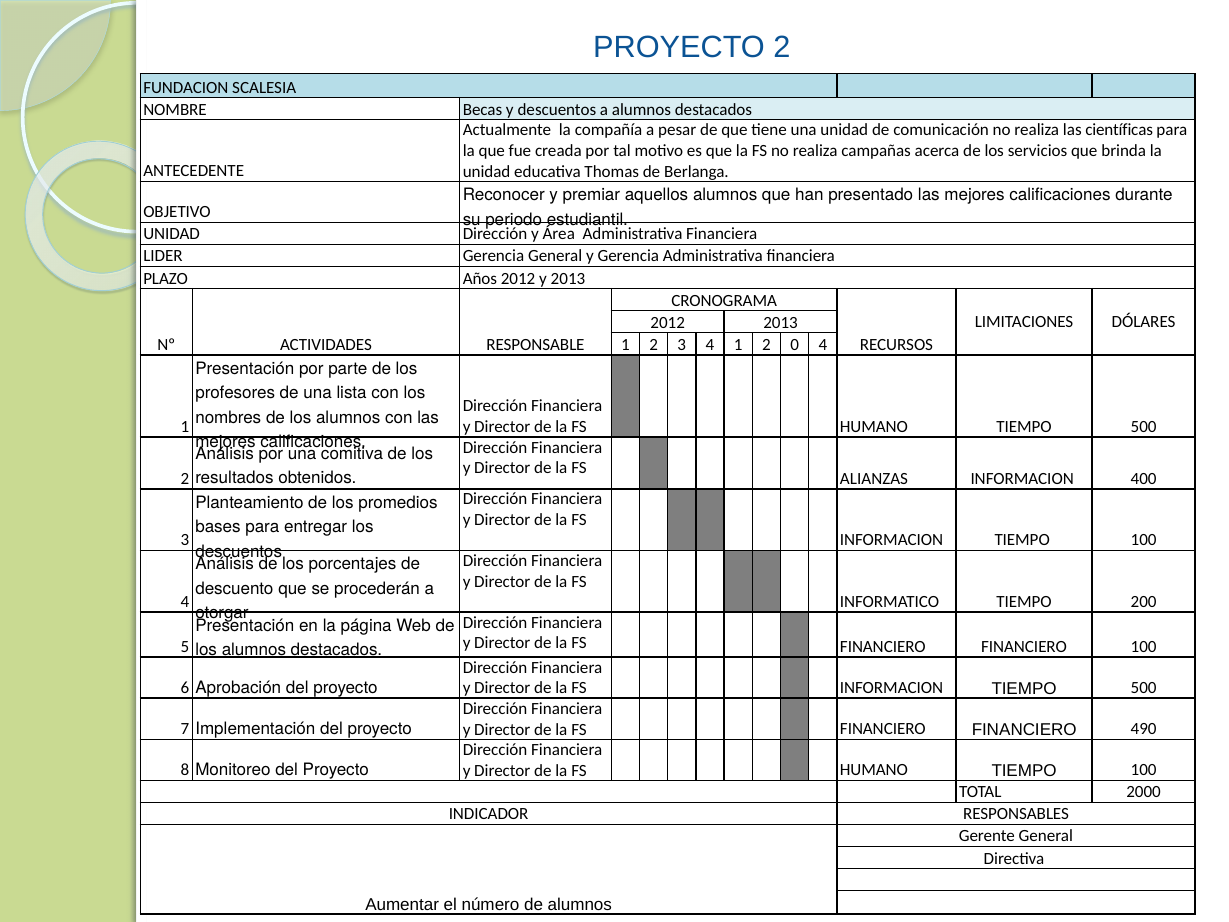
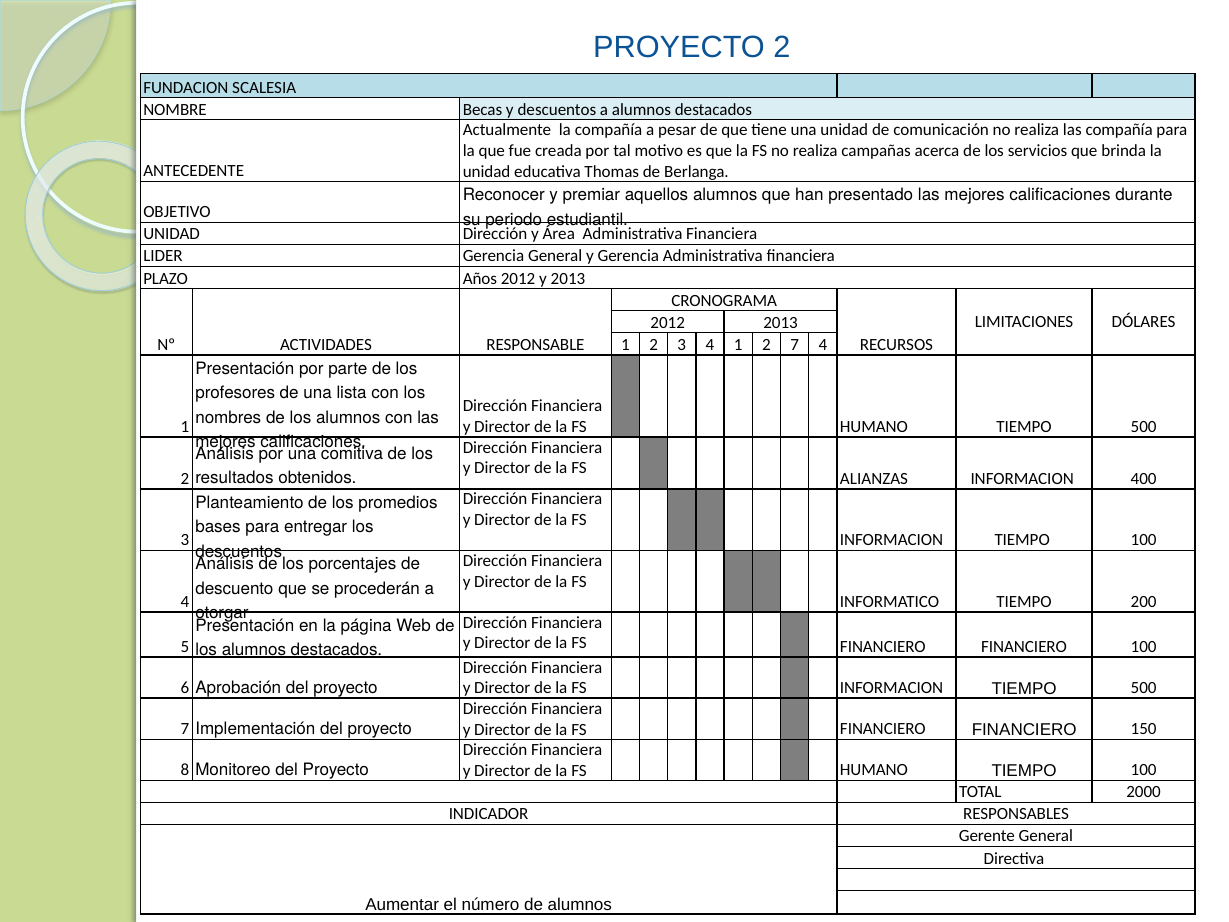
las científicas: científicas -> compañía
2 0: 0 -> 7
490: 490 -> 150
